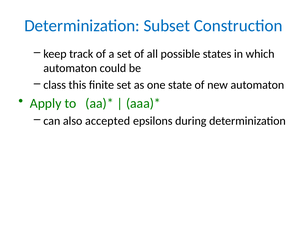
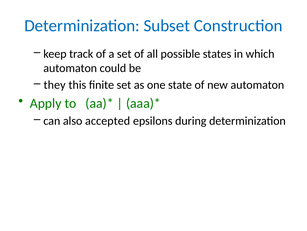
class: class -> they
